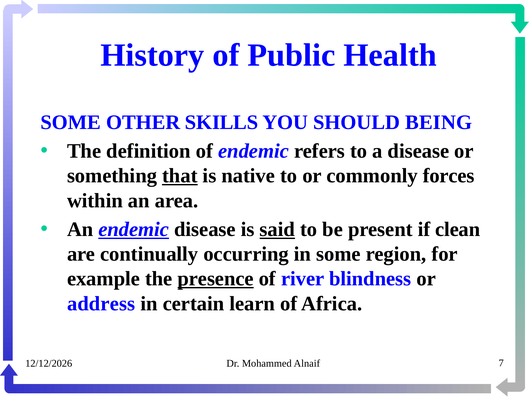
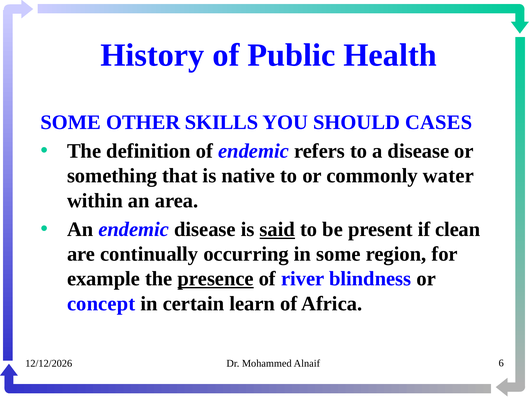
BEING: BEING -> CASES
that underline: present -> none
forces: forces -> water
endemic at (134, 229) underline: present -> none
address: address -> concept
7: 7 -> 6
